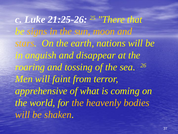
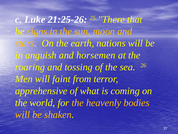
disappear: disappear -> horsemen
